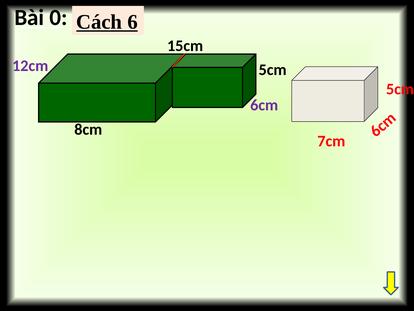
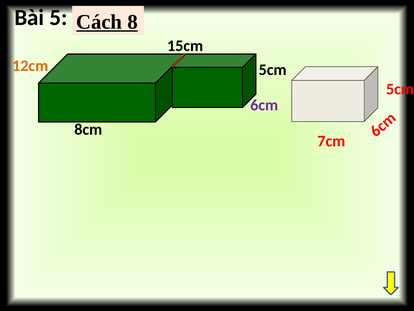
0: 0 -> 5
Cách 6: 6 -> 8
12cm colour: purple -> orange
